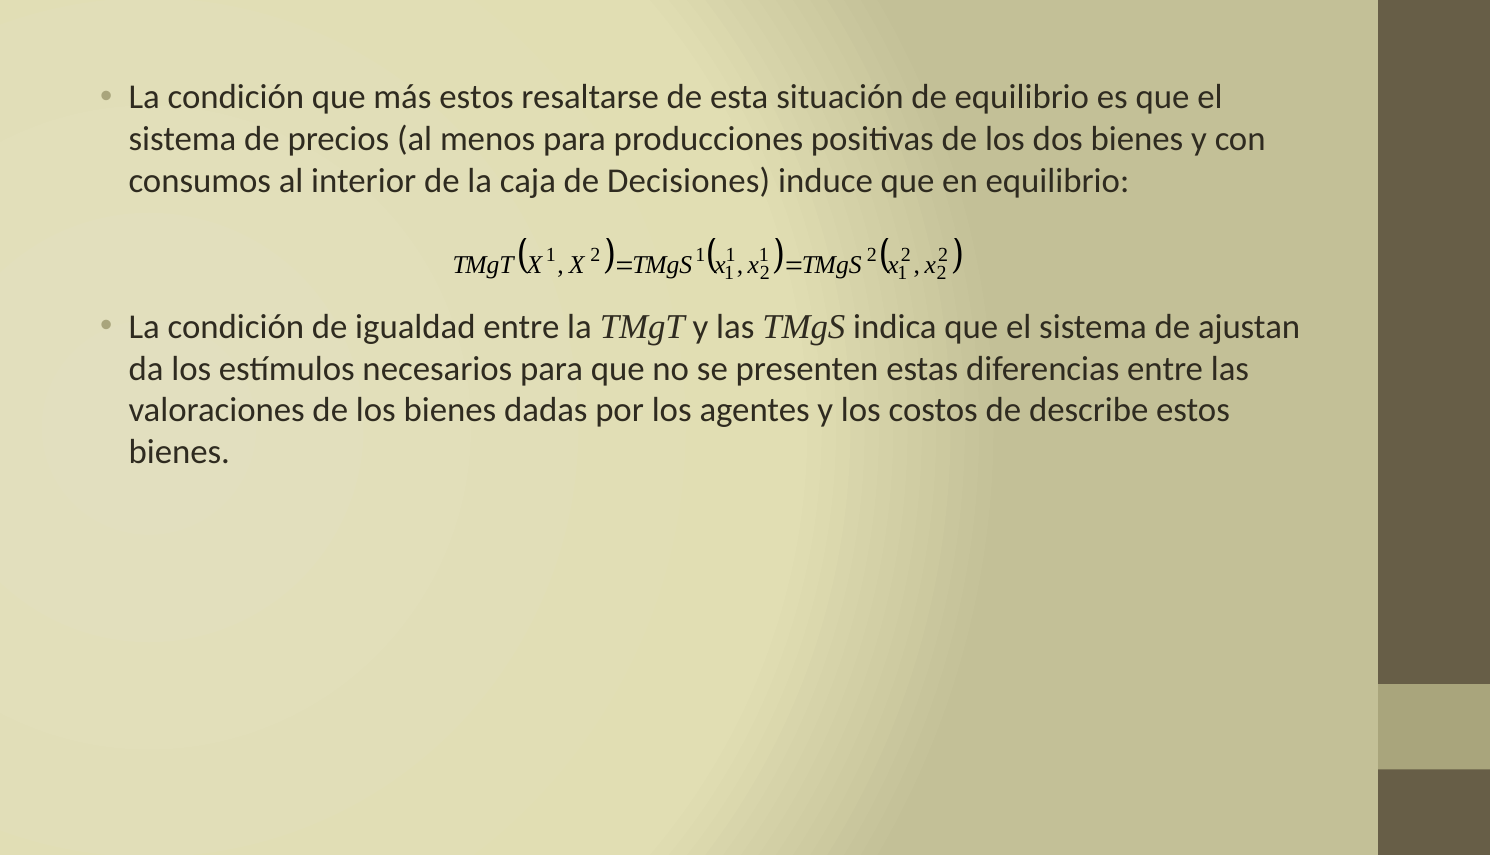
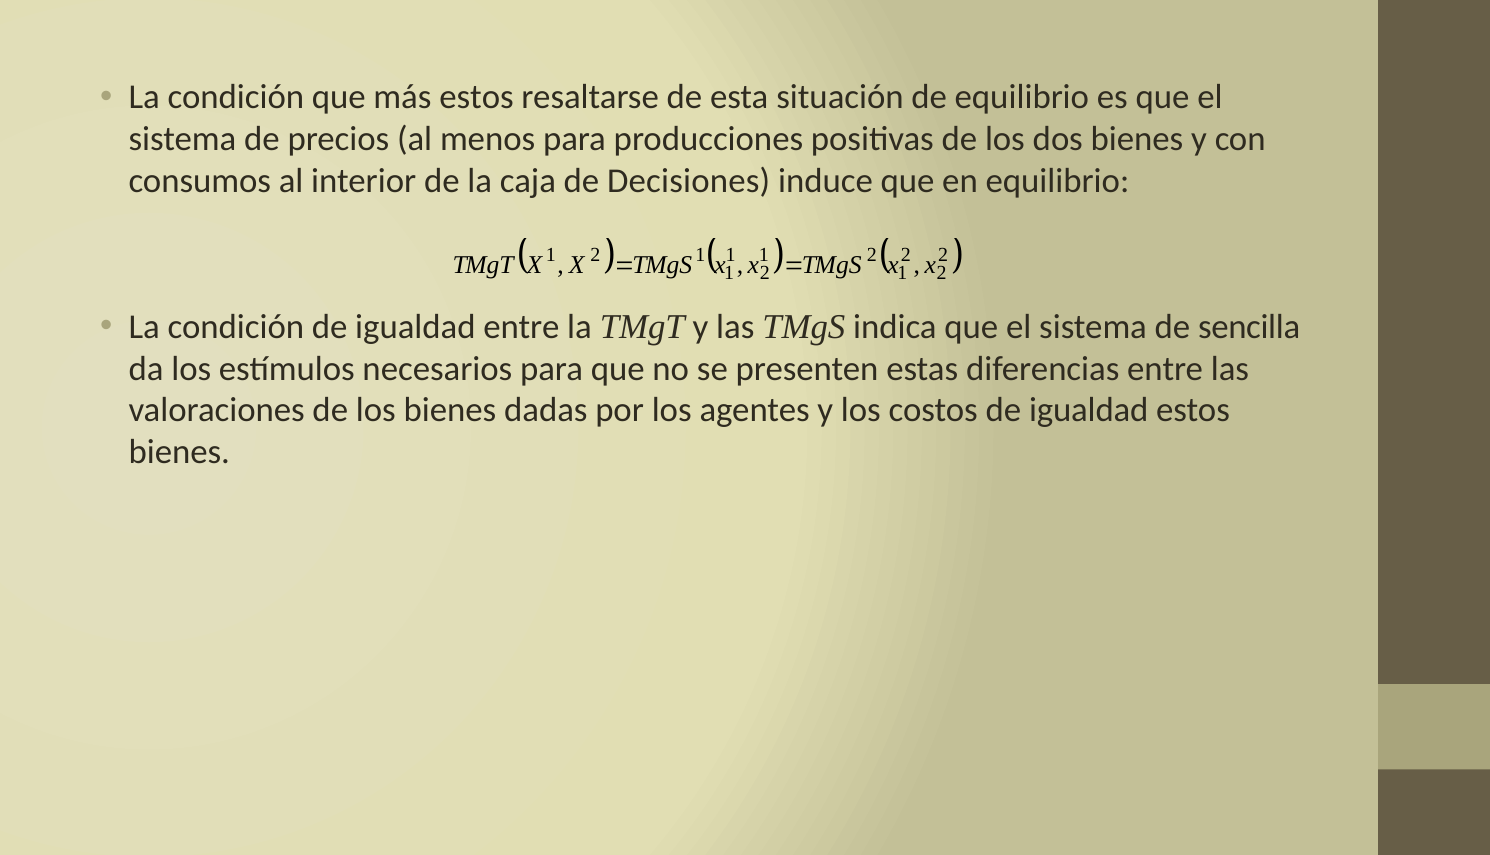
ajustan: ajustan -> sencilla
costos de describe: describe -> igualdad
